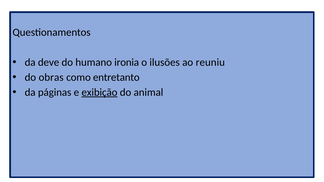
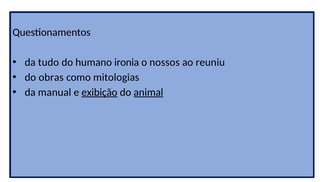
deve: deve -> tudo
ilusões: ilusões -> nossos
entretanto: entretanto -> mitologias
páginas: páginas -> manual
animal underline: none -> present
